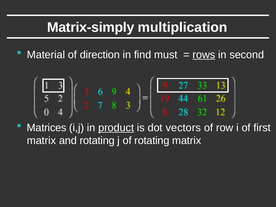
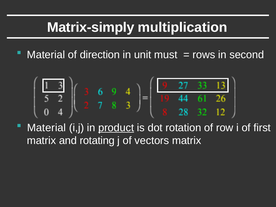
find: find -> unit
rows underline: present -> none
Matrices at (47, 128): Matrices -> Material
vectors: vectors -> rotation
of rotating: rotating -> vectors
